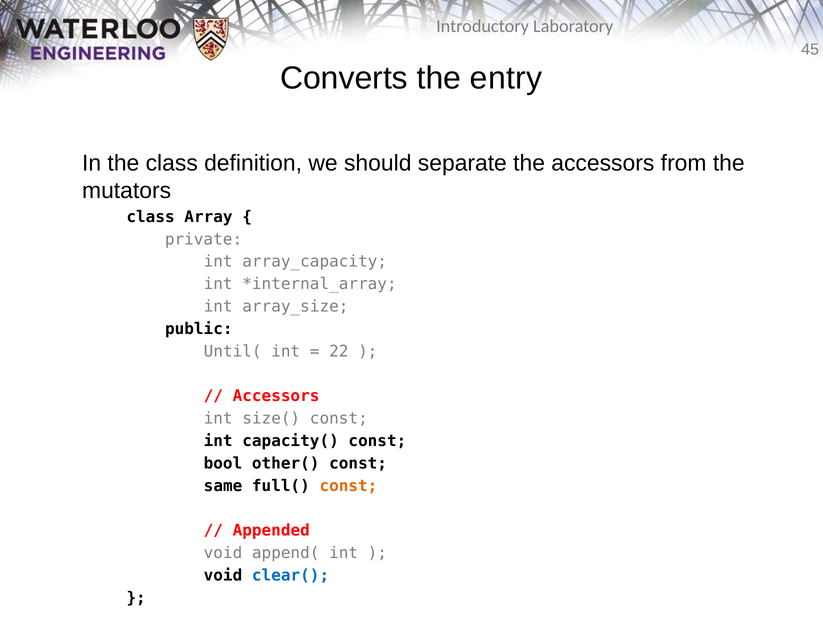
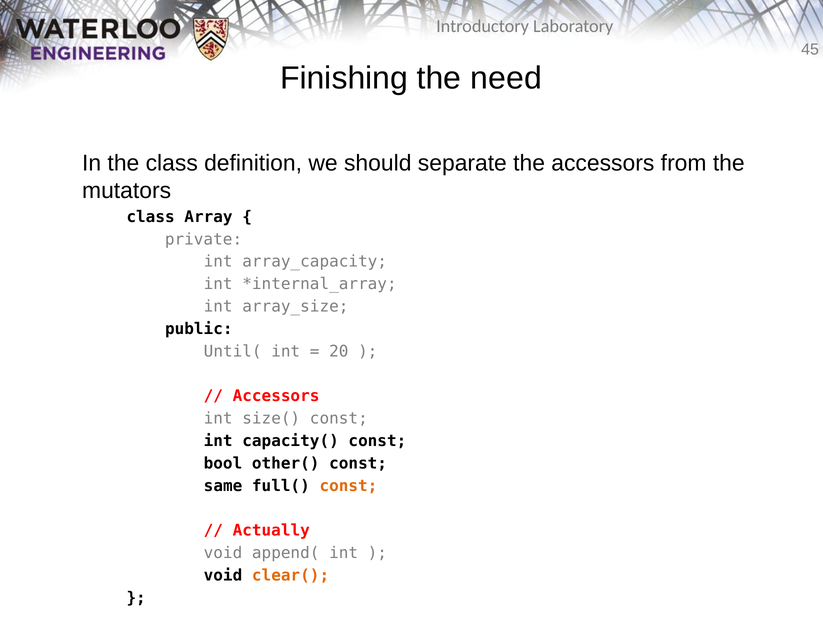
Converts: Converts -> Finishing
entry: entry -> need
22: 22 -> 20
Appended: Appended -> Actually
clear( colour: blue -> orange
